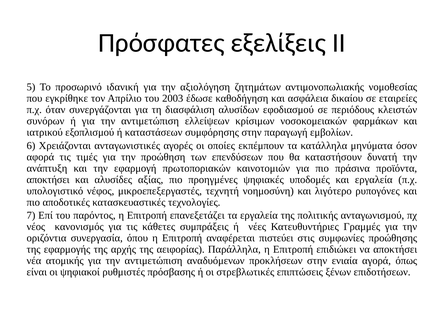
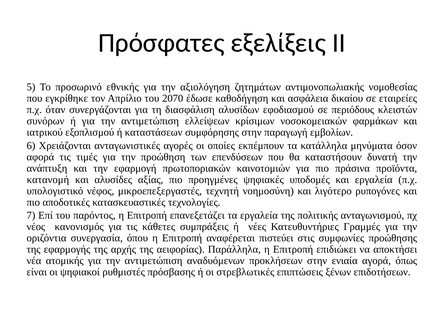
ιδανική: ιδανική -> εθνικής
2003: 2003 -> 2070
αποκτήσει at (48, 180): αποκτήσει -> κατανομή
